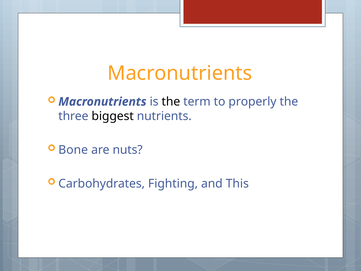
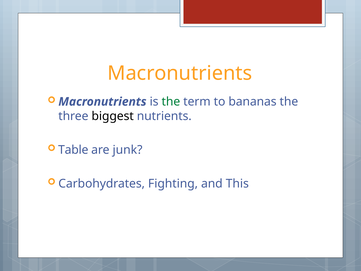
the at (171, 102) colour: black -> green
properly: properly -> bananas
Bone: Bone -> Table
nuts: nuts -> junk
